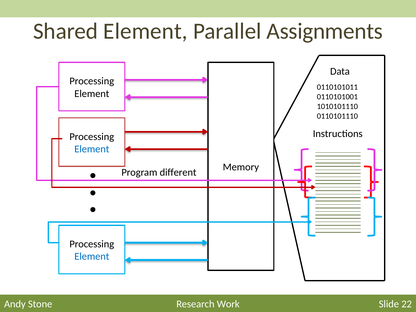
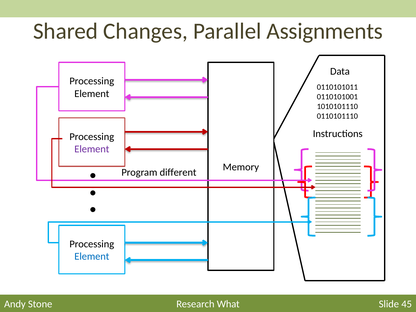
Shared Element: Element -> Changes
Element at (92, 149) colour: blue -> purple
22: 22 -> 45
Work: Work -> What
